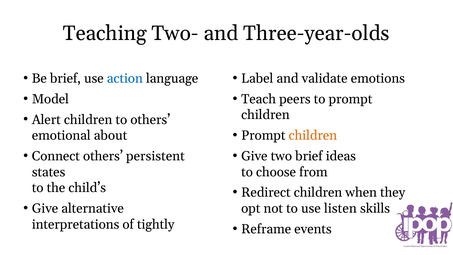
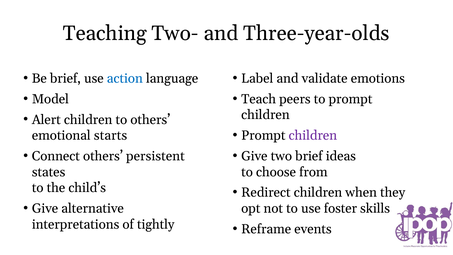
children at (313, 135) colour: orange -> purple
about: about -> starts
listen: listen -> foster
